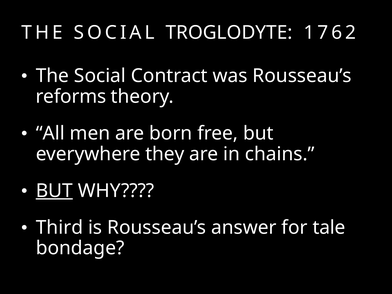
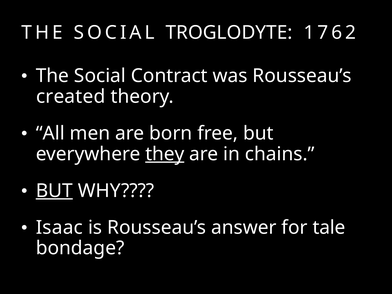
reforms: reforms -> created
they underline: none -> present
Third: Third -> Isaac
